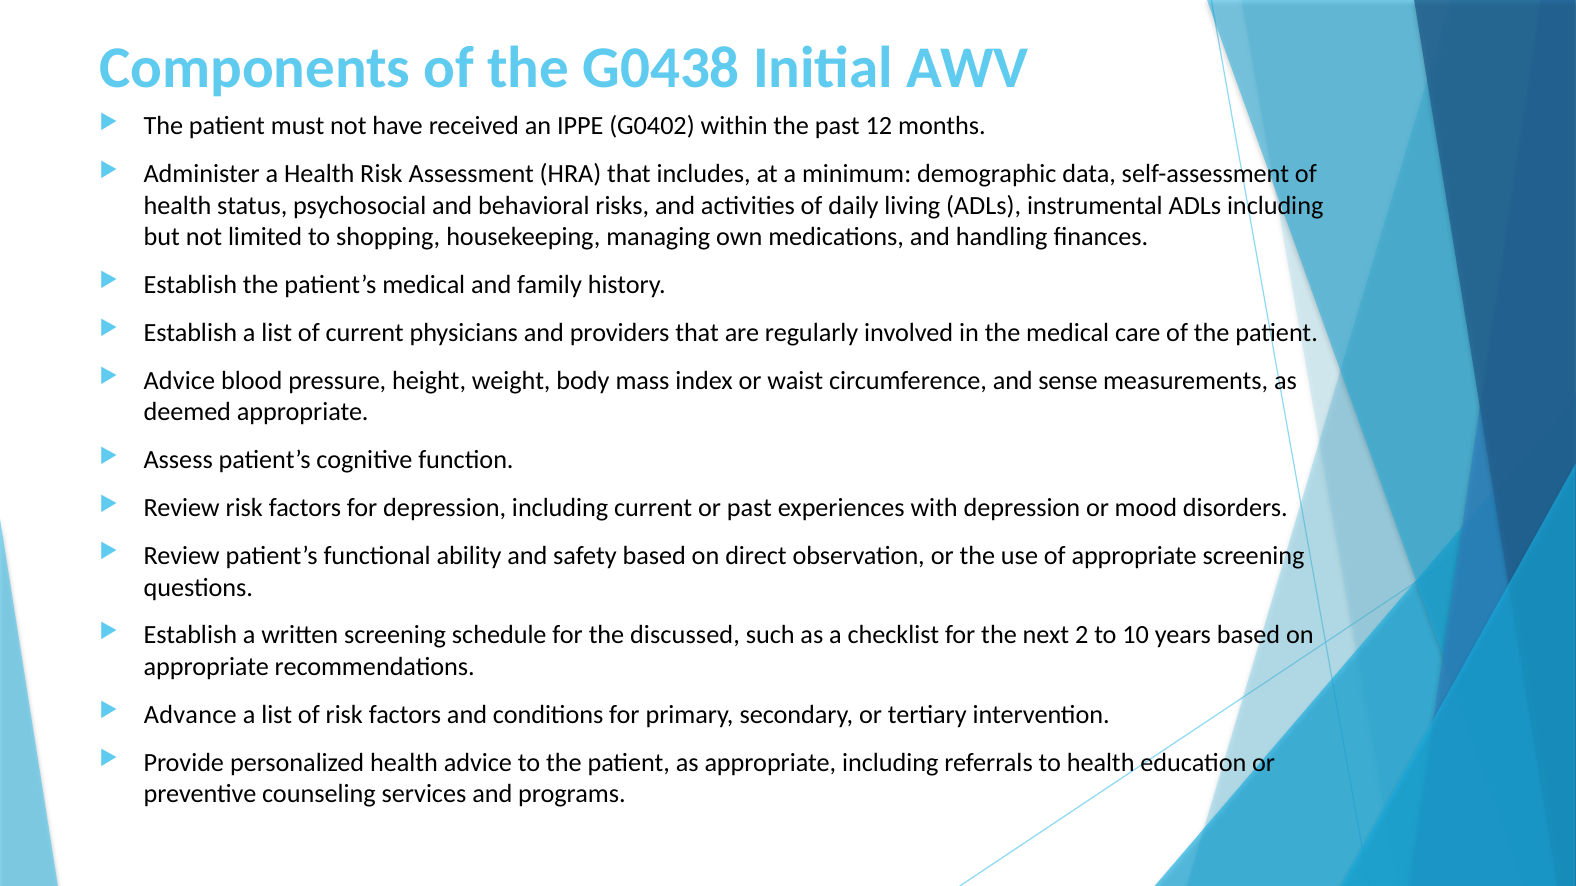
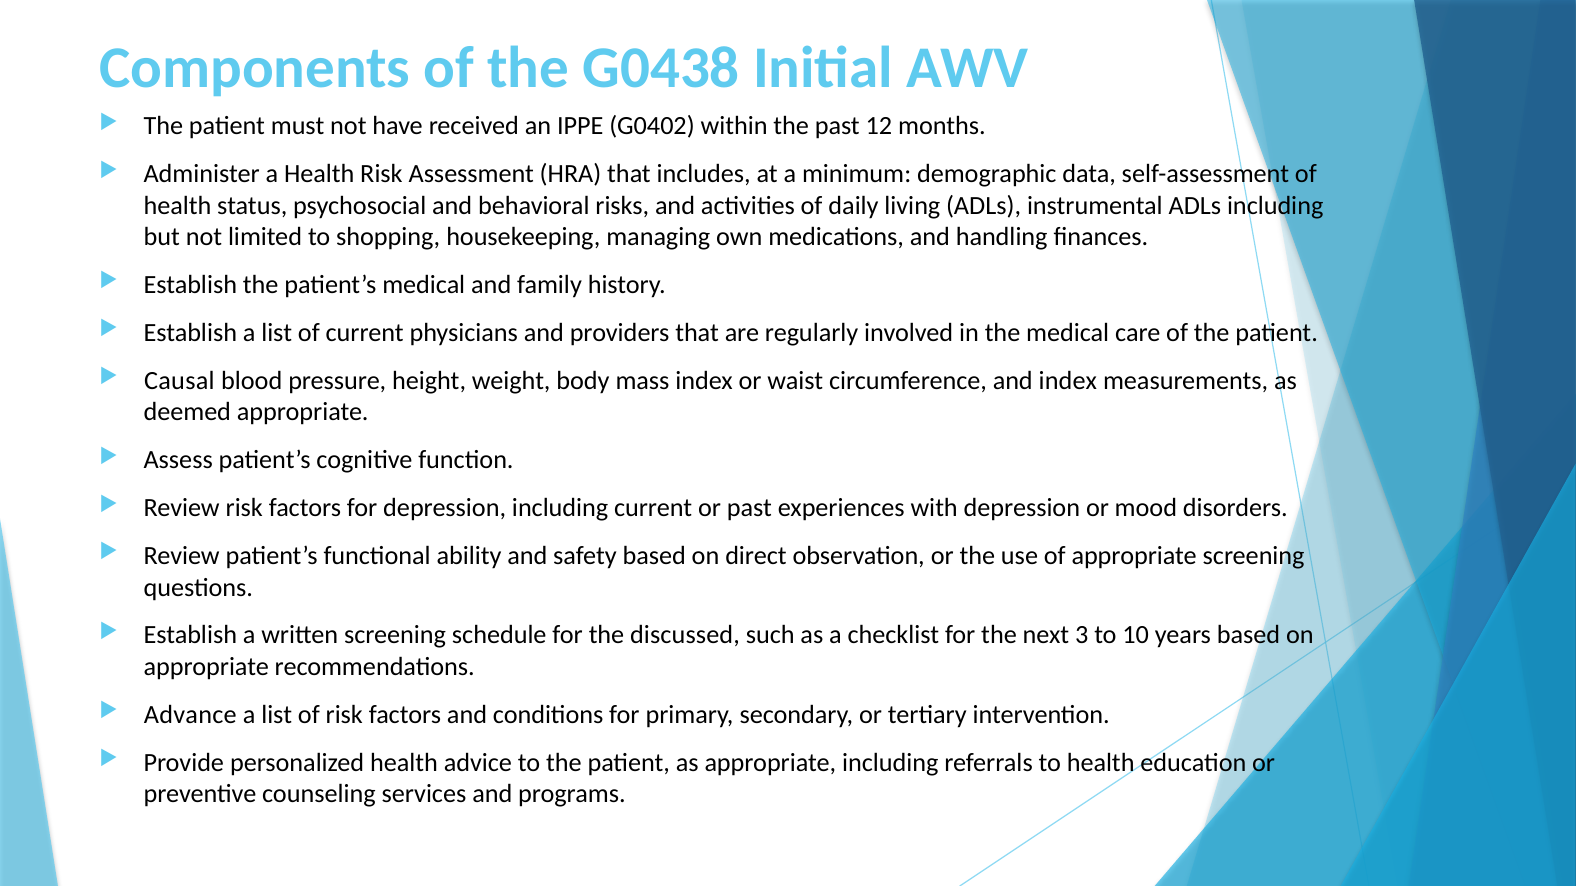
Advice at (179, 381): Advice -> Causal
and sense: sense -> index
2: 2 -> 3
